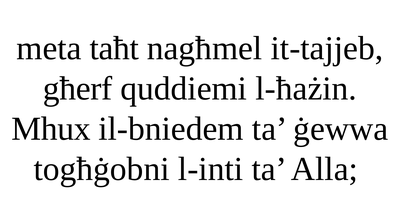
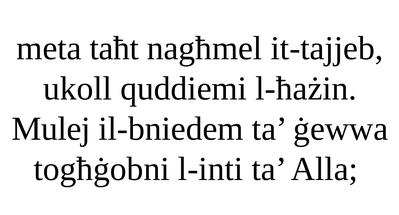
għerf: għerf -> ukoll
Mhux: Mhux -> Mulej
